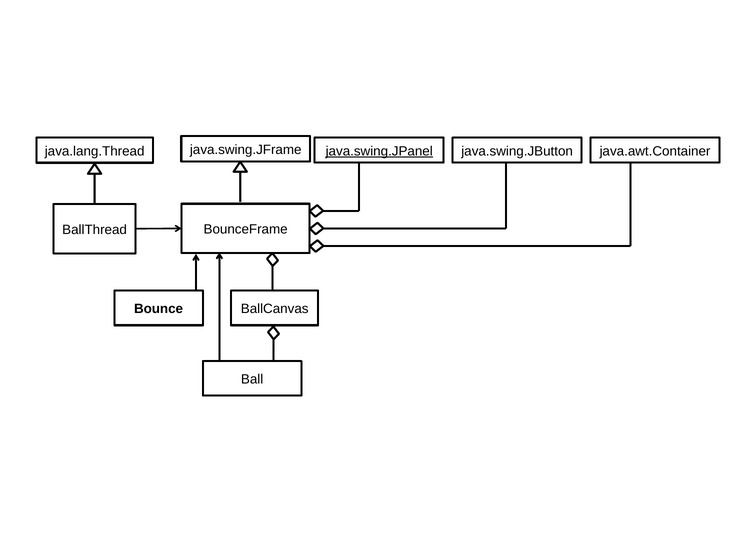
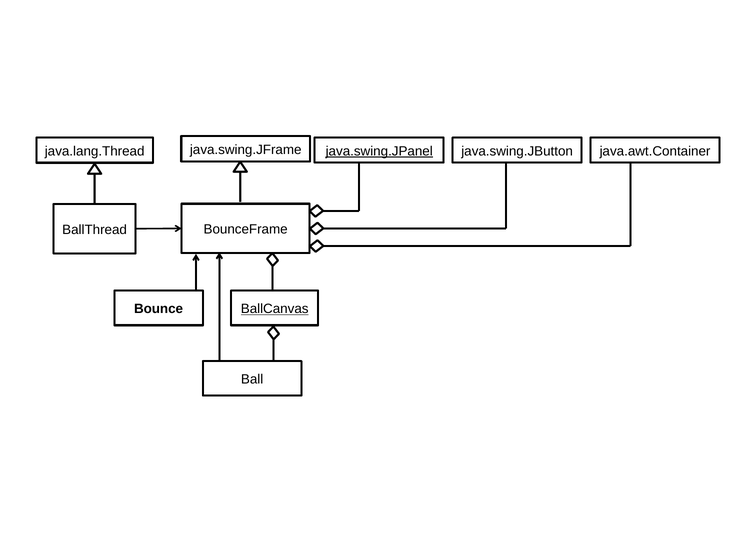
BallCanvas underline: none -> present
